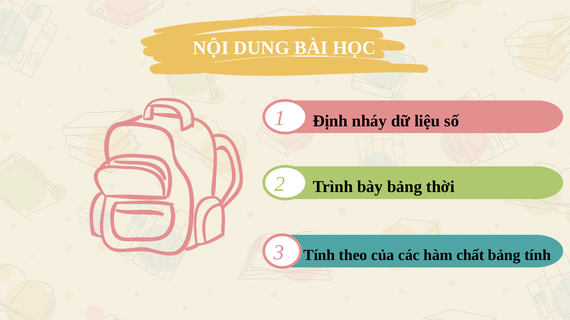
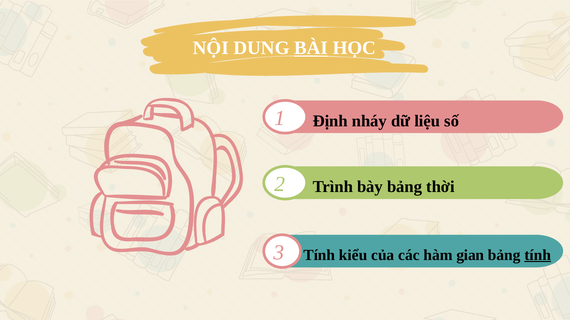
theo: theo -> kiểu
chất: chất -> gian
tính at (538, 255) underline: none -> present
